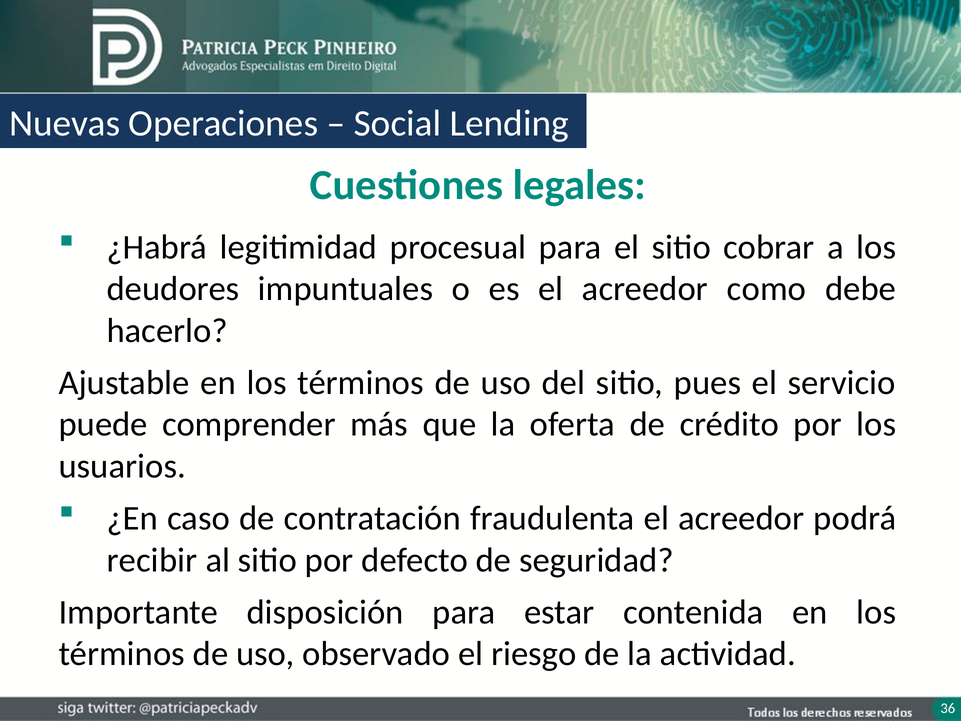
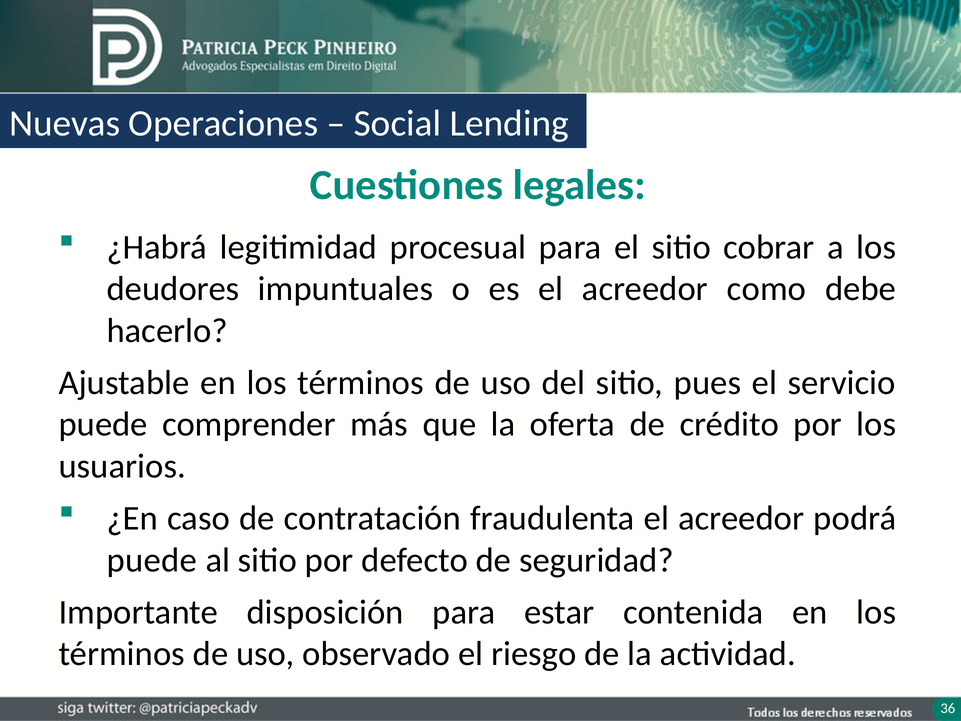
recibir at (152, 560): recibir -> puede
